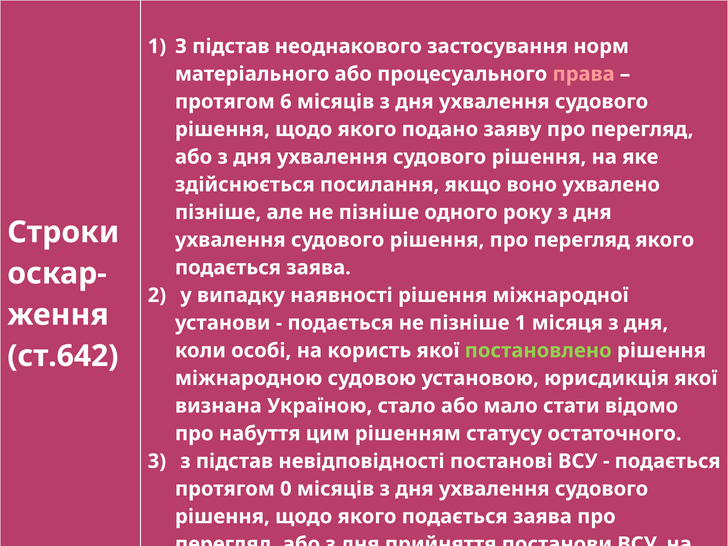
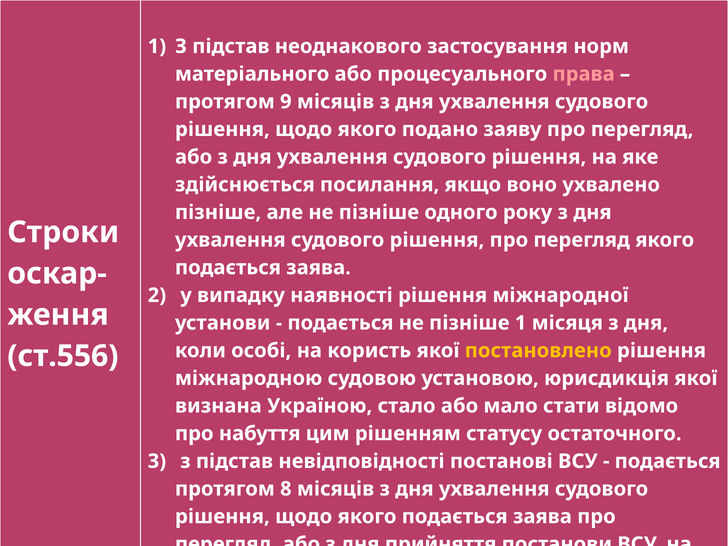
6: 6 -> 9
постановлено colour: light green -> yellow
ст.642: ст.642 -> ст.556
0: 0 -> 8
